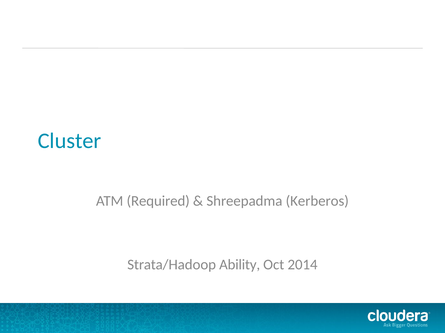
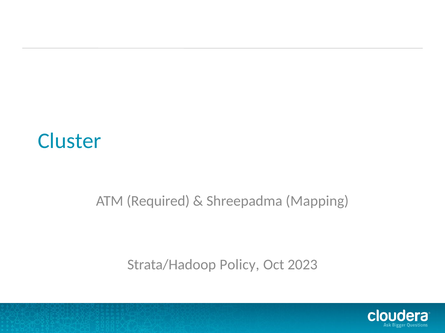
Kerberos: Kerberos -> Mapping
Ability: Ability -> Policy
2014: 2014 -> 2023
